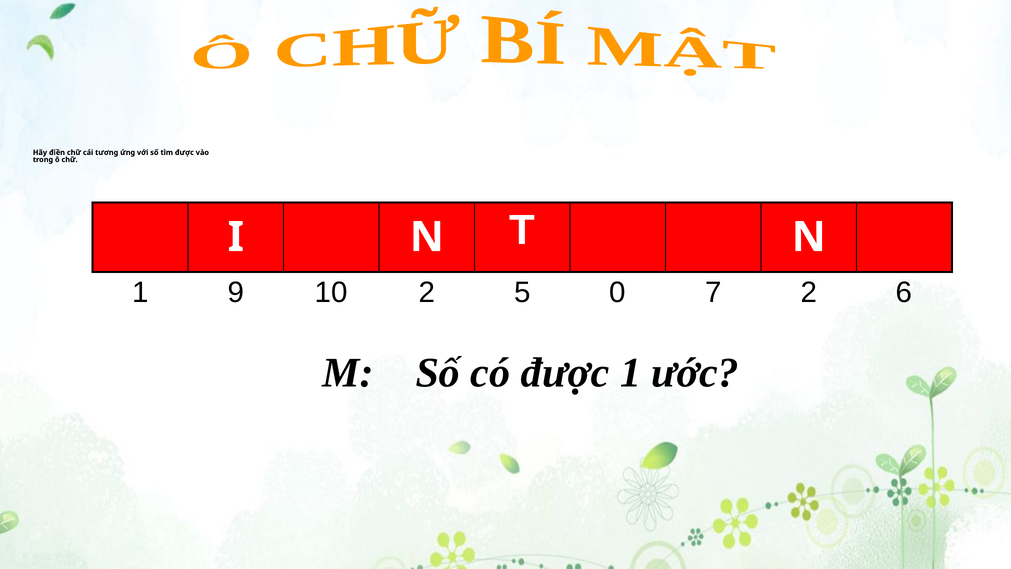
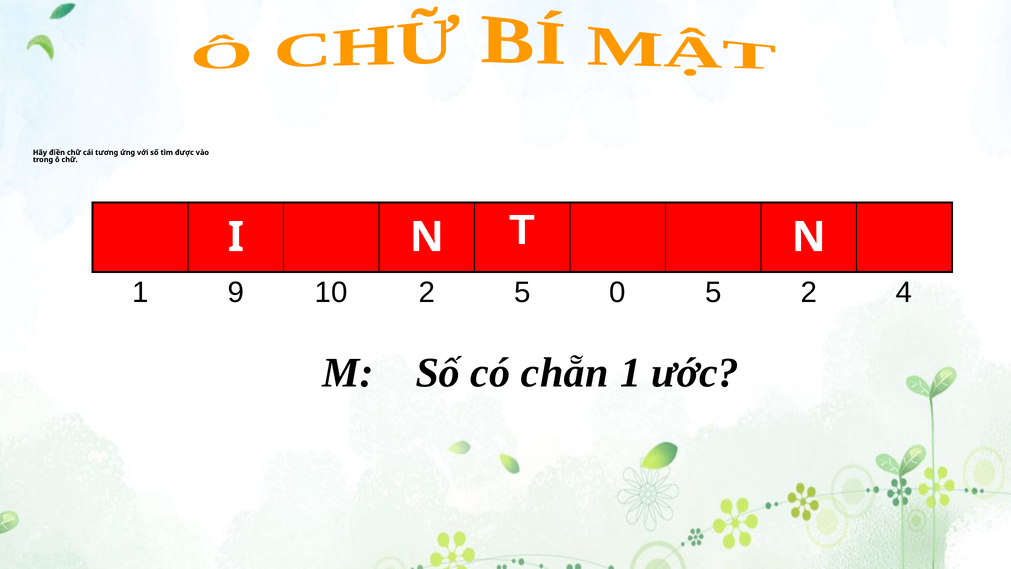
0 7: 7 -> 5
6: 6 -> 4
có được: được -> chẵn
